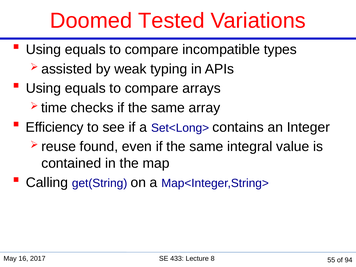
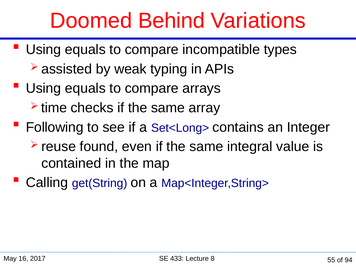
Tested: Tested -> Behind
Efficiency: Efficiency -> Following
